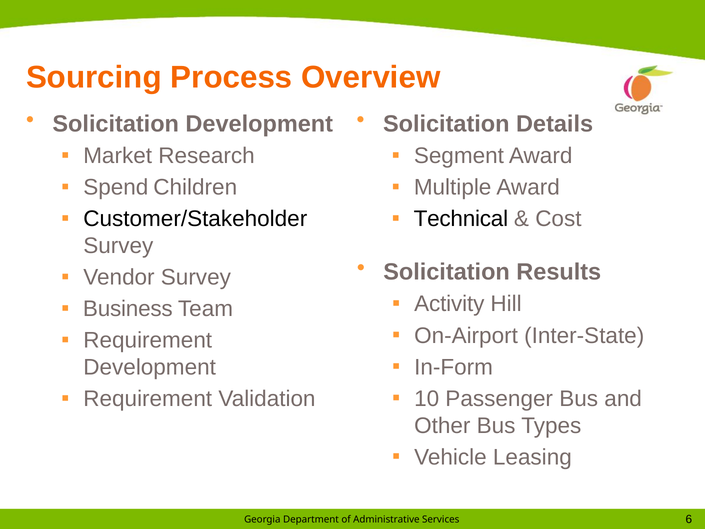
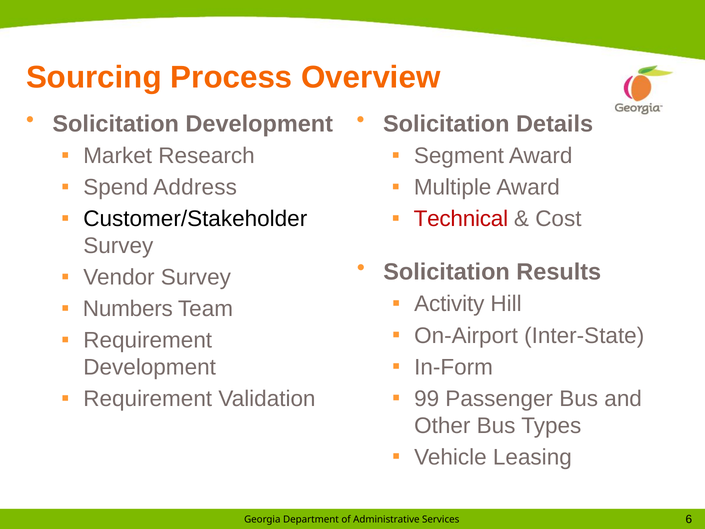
Children: Children -> Address
Technical colour: black -> red
Business: Business -> Numbers
10: 10 -> 99
